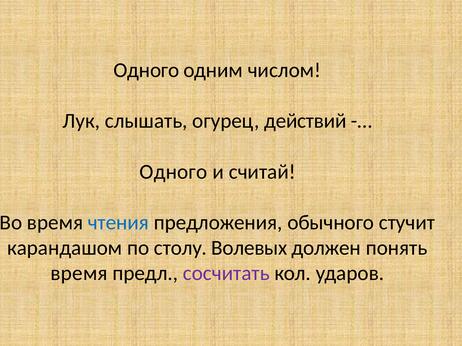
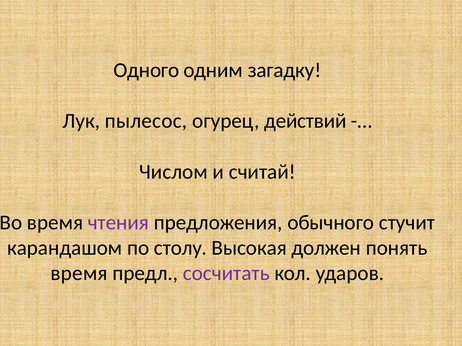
числом: числом -> загадку
слышать: слышать -> пылесос
Одного at (173, 172): Одного -> Числом
чтения colour: blue -> purple
Волевых: Волевых -> Высокая
